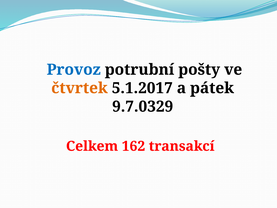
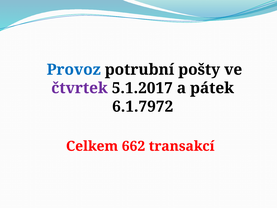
čtvrtek colour: orange -> purple
9.7.0329: 9.7.0329 -> 6.1.7972
162: 162 -> 662
